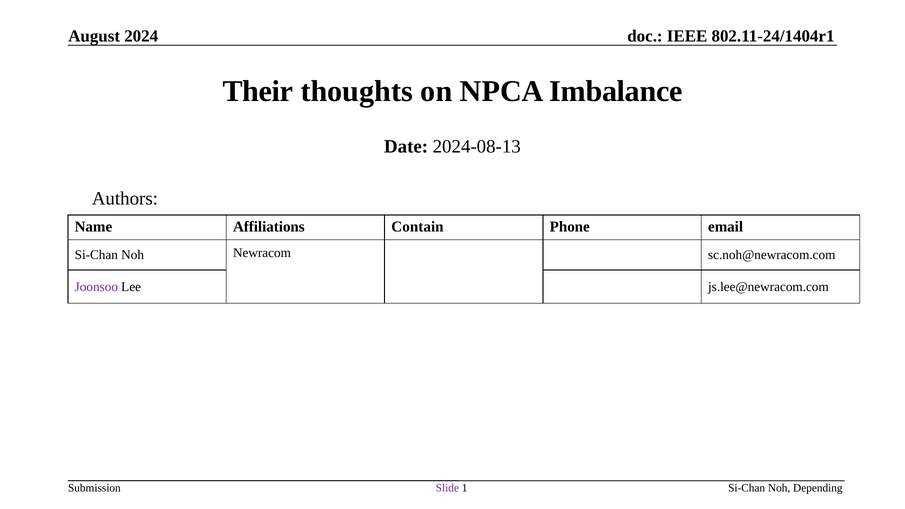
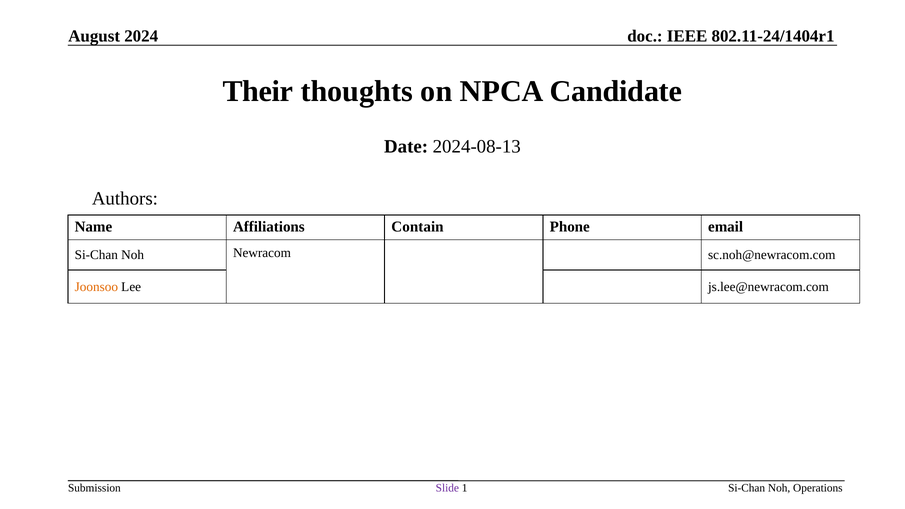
Imbalance: Imbalance -> Candidate
Joonsoo colour: purple -> orange
Depending: Depending -> Operations
